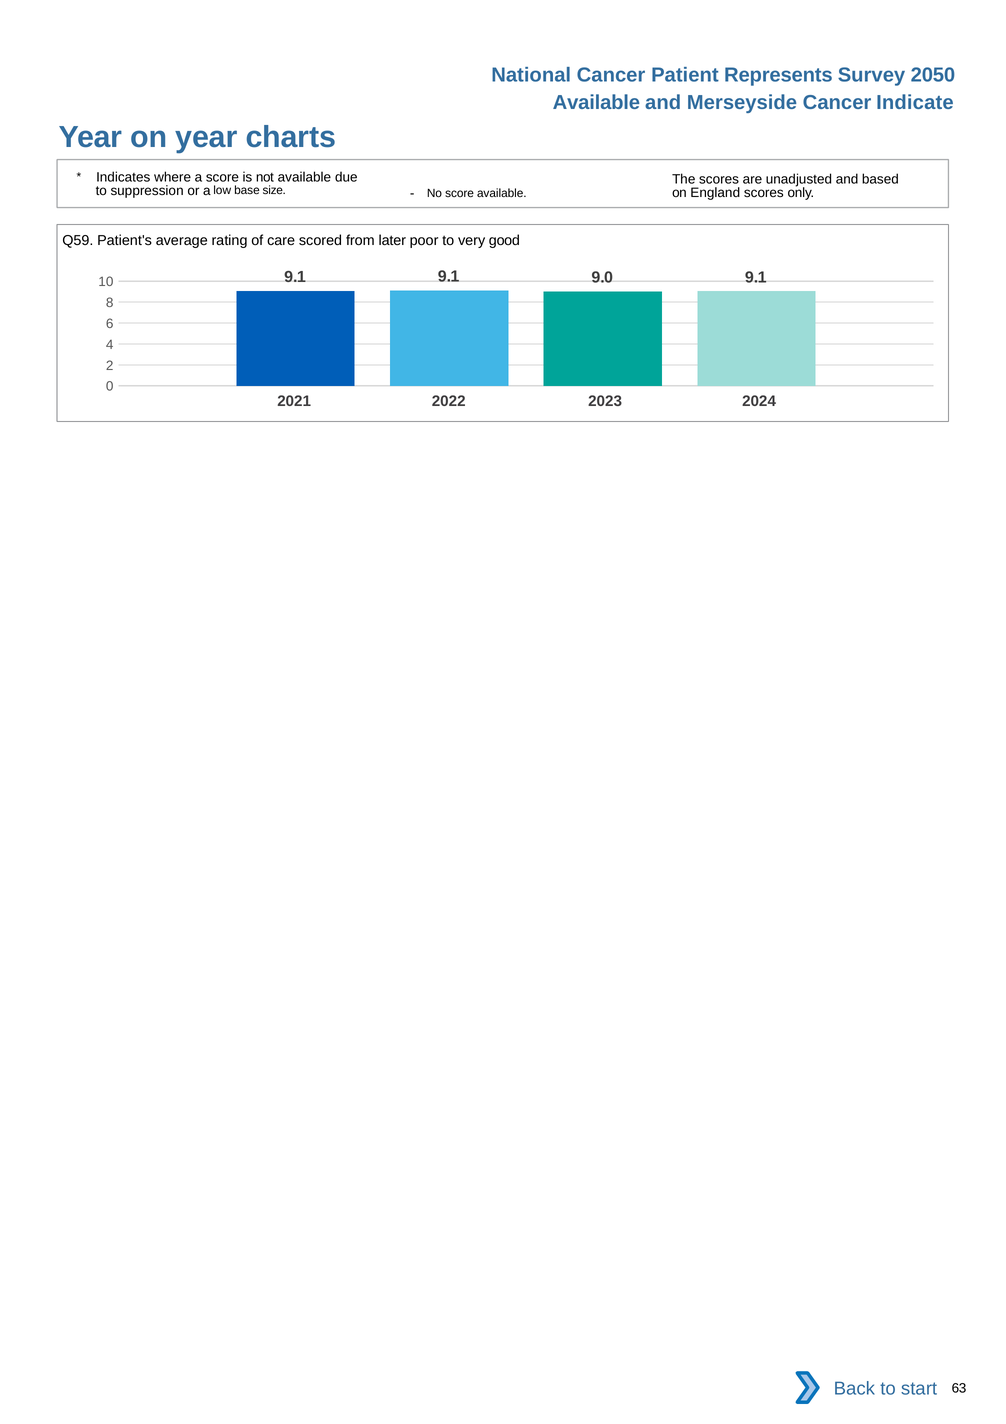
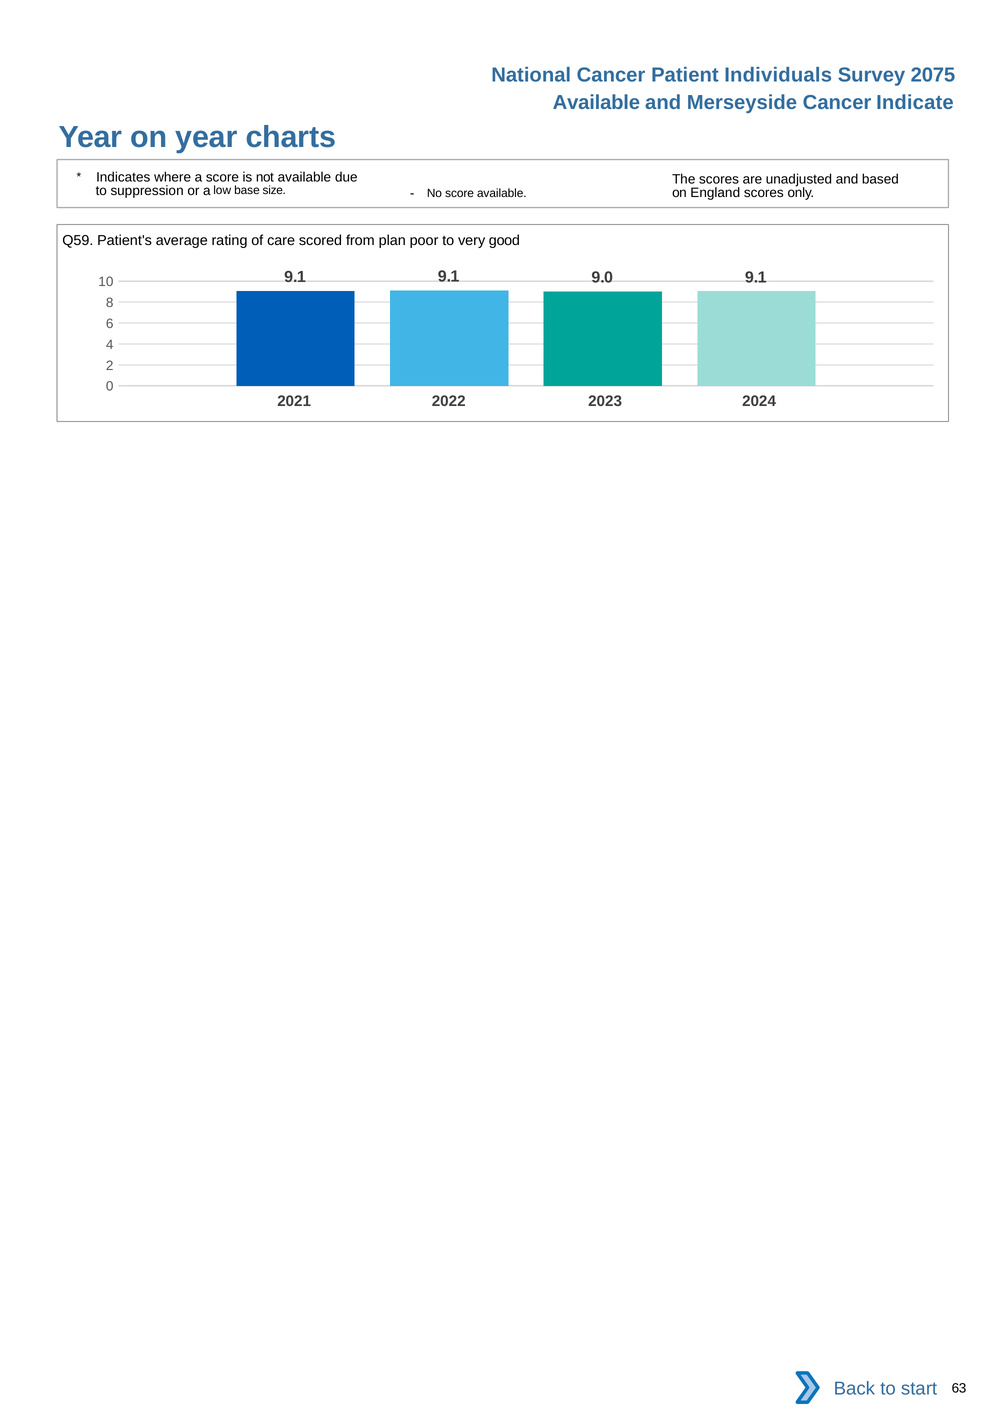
Represents: Represents -> Individuals
2050: 2050 -> 2075
later: later -> plan
